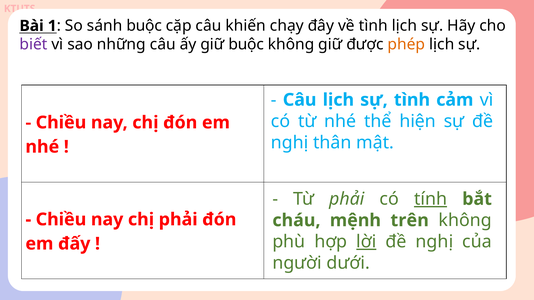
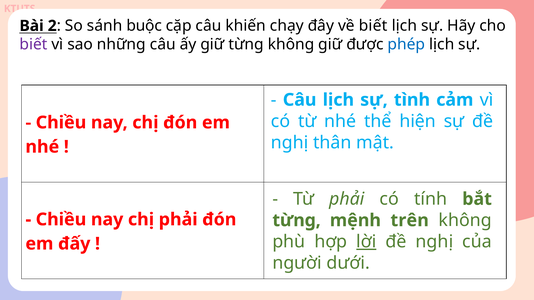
1: 1 -> 2
về tình: tình -> biết
giữ buộc: buộc -> từng
phép colour: orange -> blue
tính underline: present -> none
cháu at (296, 221): cháu -> từng
